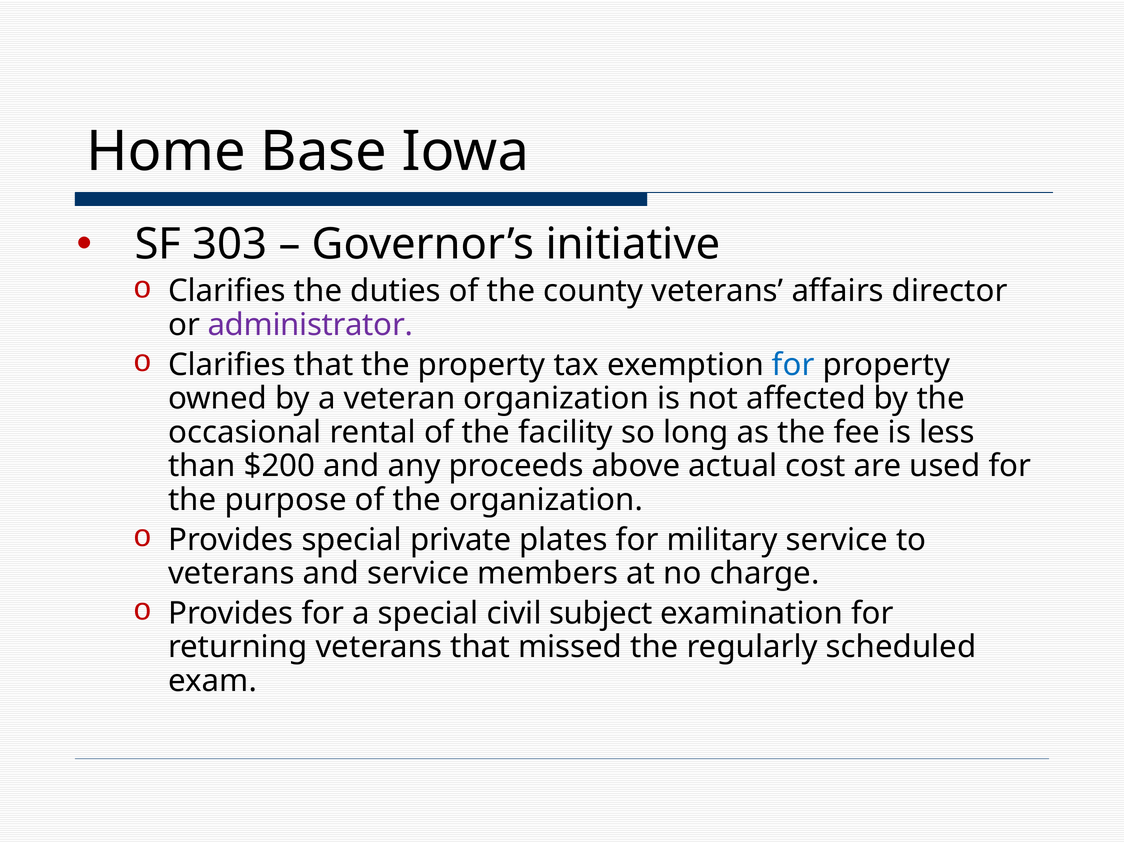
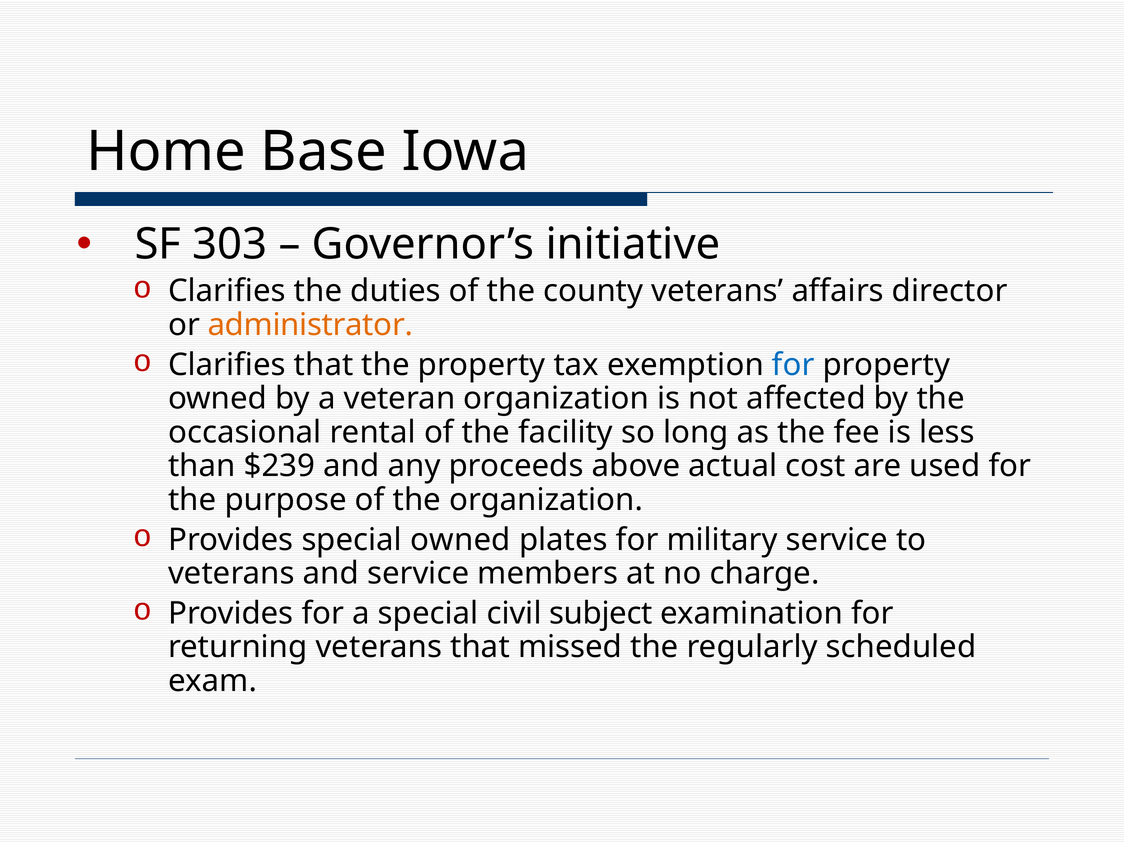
administrator colour: purple -> orange
$200: $200 -> $239
special private: private -> owned
